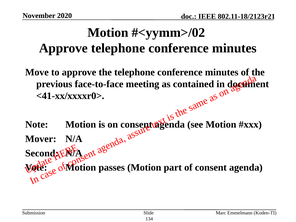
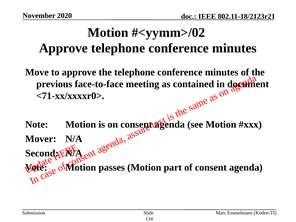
<41-xx/xxxxr0>: <41-xx/xxxxr0> -> <71-xx/xxxxr0>
